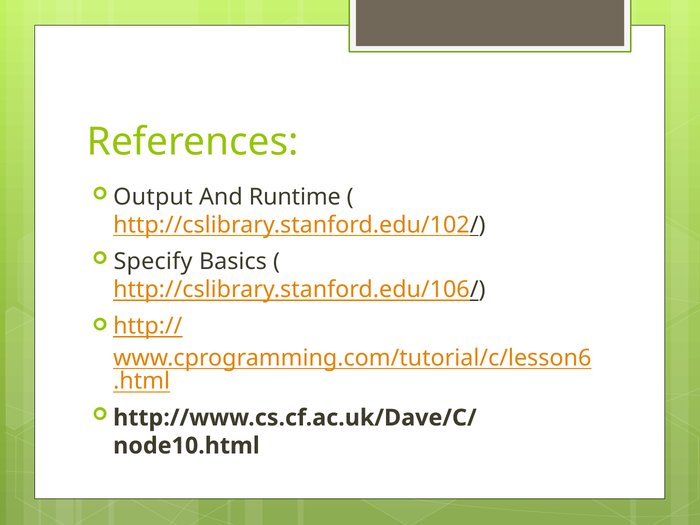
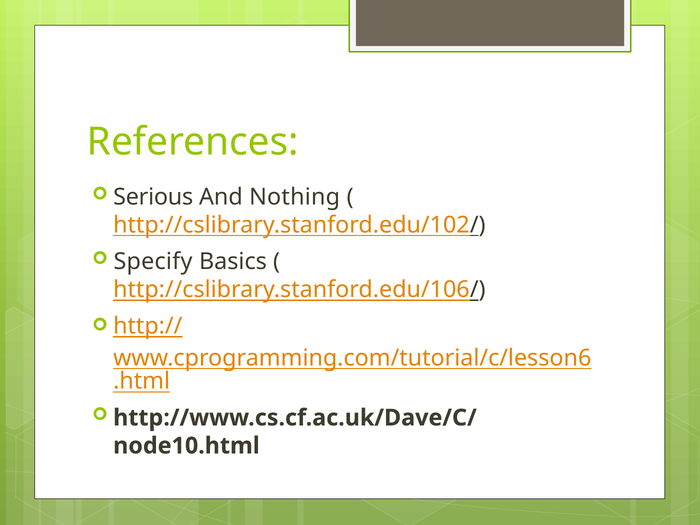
Output: Output -> Serious
Runtime: Runtime -> Nothing
